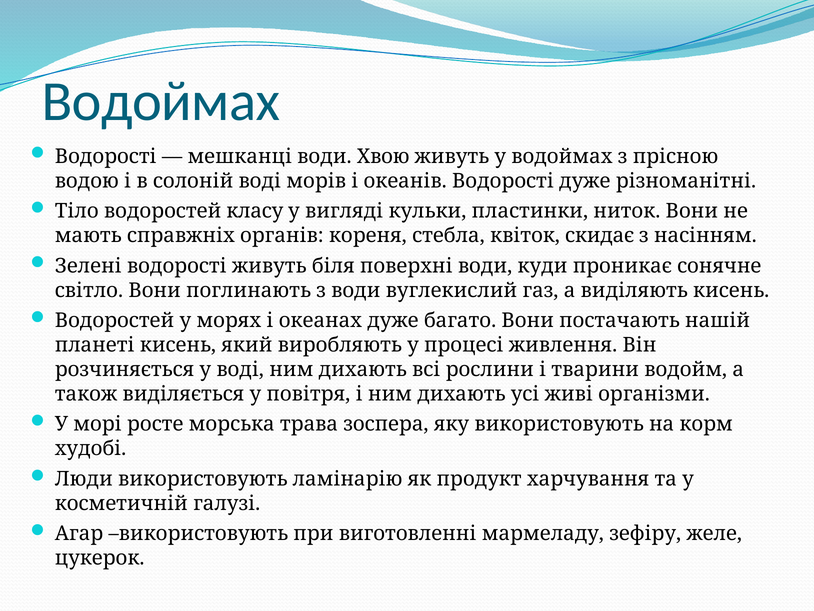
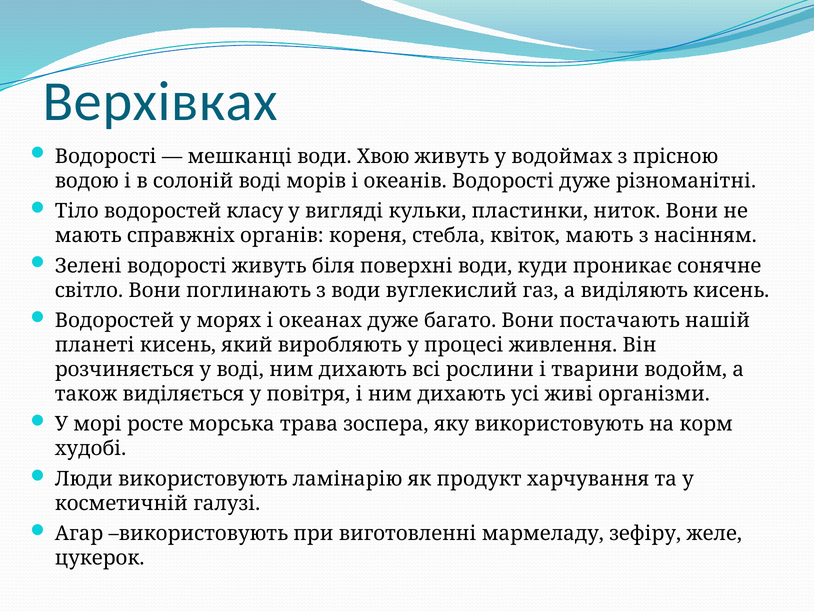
Водоймах at (161, 101): Водоймах -> Верхівках
квіток скидає: скидає -> мають
